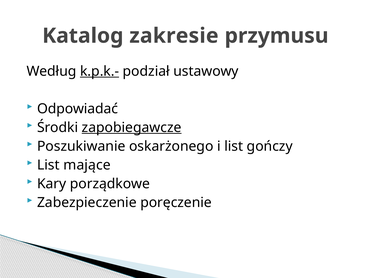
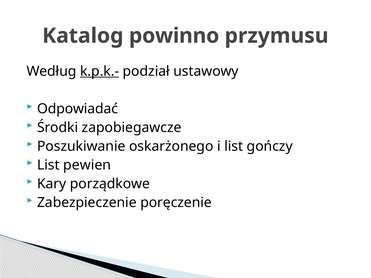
zakresie: zakresie -> powinno
zapobiegawcze underline: present -> none
mające: mające -> pewien
